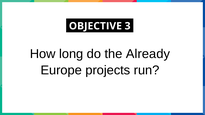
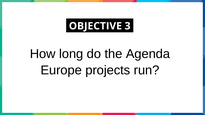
Already: Already -> Agenda
